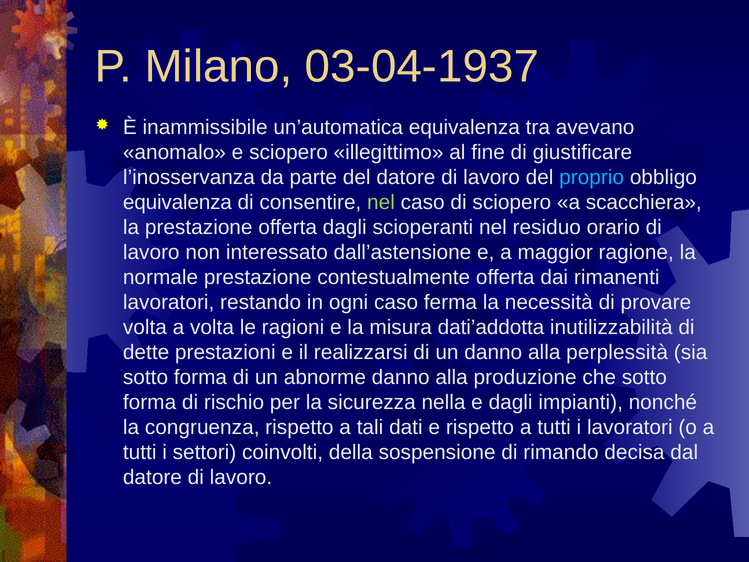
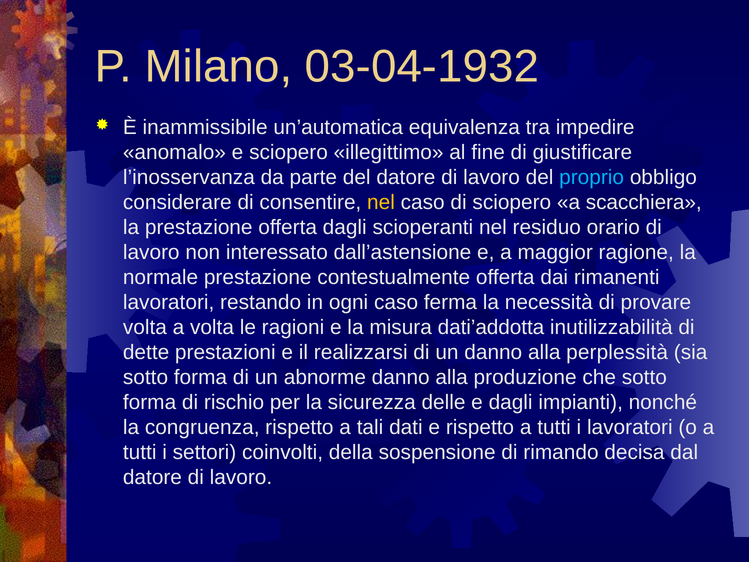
03-04-1937: 03-04-1937 -> 03-04-1932
avevano: avevano -> impedire
equivalenza at (177, 202): equivalenza -> considerare
nel at (381, 202) colour: light green -> yellow
nella: nella -> delle
